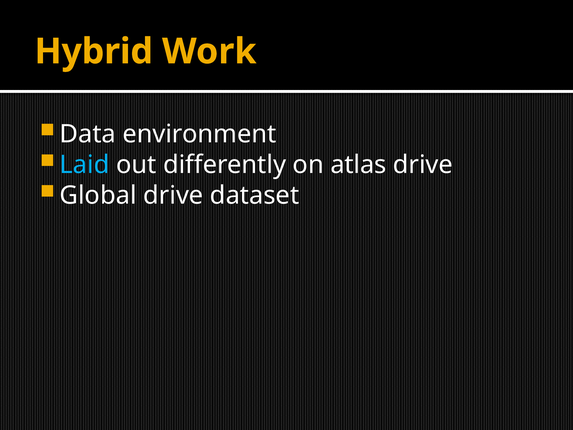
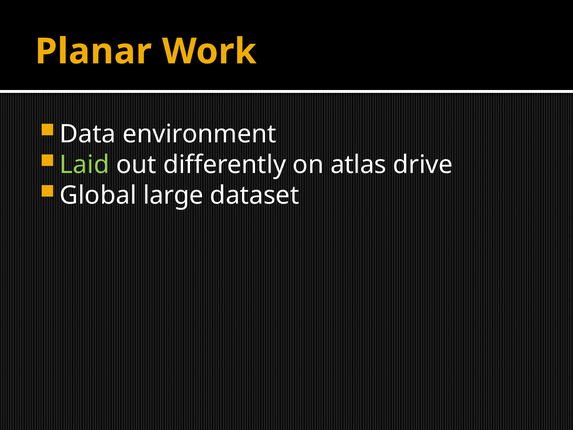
Hybrid: Hybrid -> Planar
Laid colour: light blue -> light green
Global drive: drive -> large
